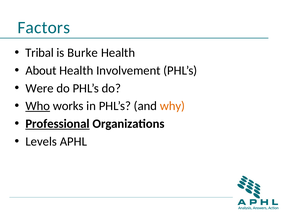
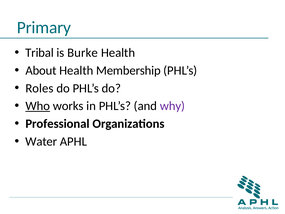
Factors: Factors -> Primary
Involvement: Involvement -> Membership
Were: Were -> Roles
why colour: orange -> purple
Professional underline: present -> none
Levels: Levels -> Water
